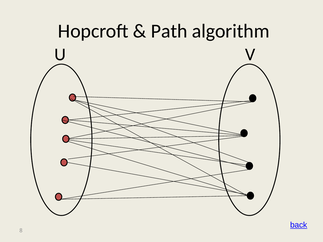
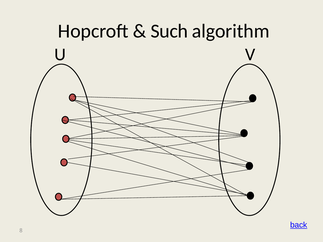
Path: Path -> Such
